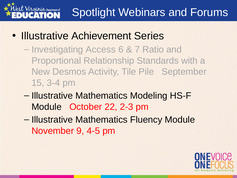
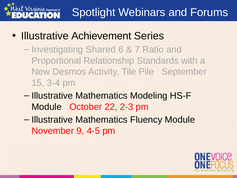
Access: Access -> Shared
